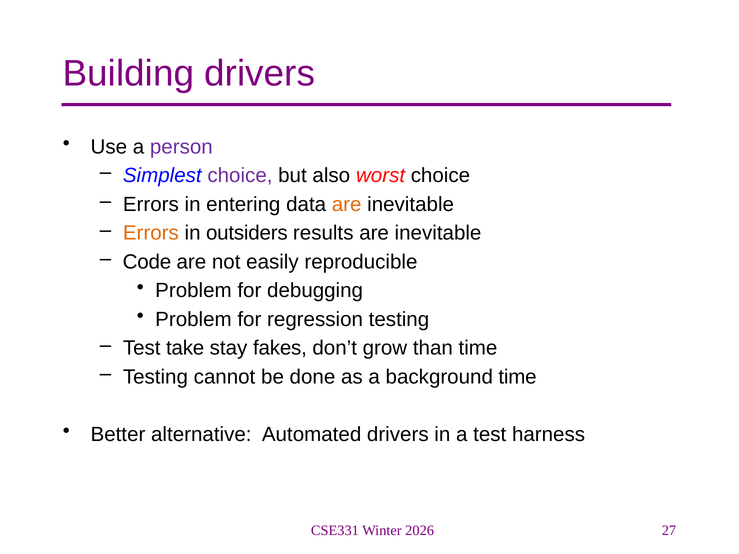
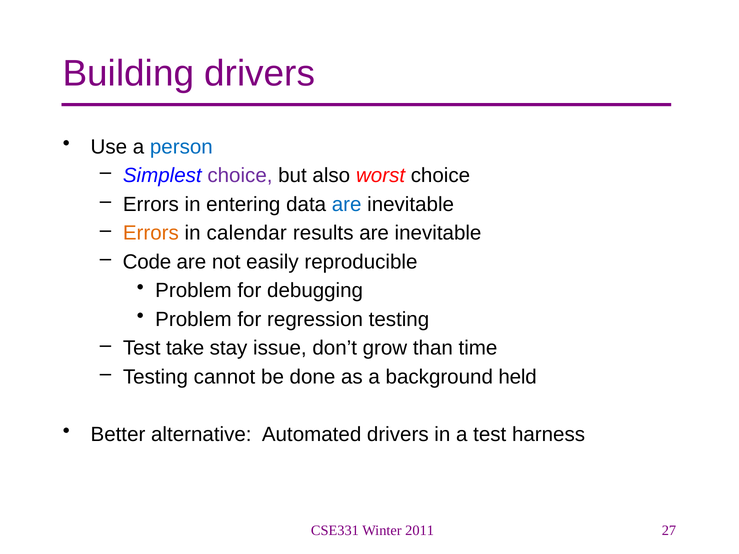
person colour: purple -> blue
are at (347, 204) colour: orange -> blue
outsiders: outsiders -> calendar
fakes: fakes -> issue
background time: time -> held
2026: 2026 -> 2011
